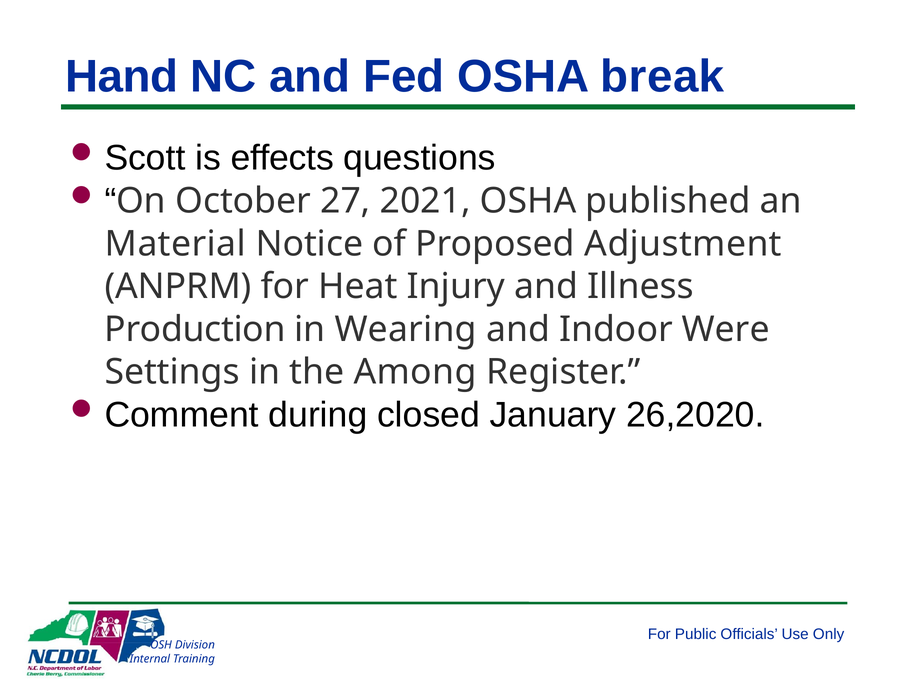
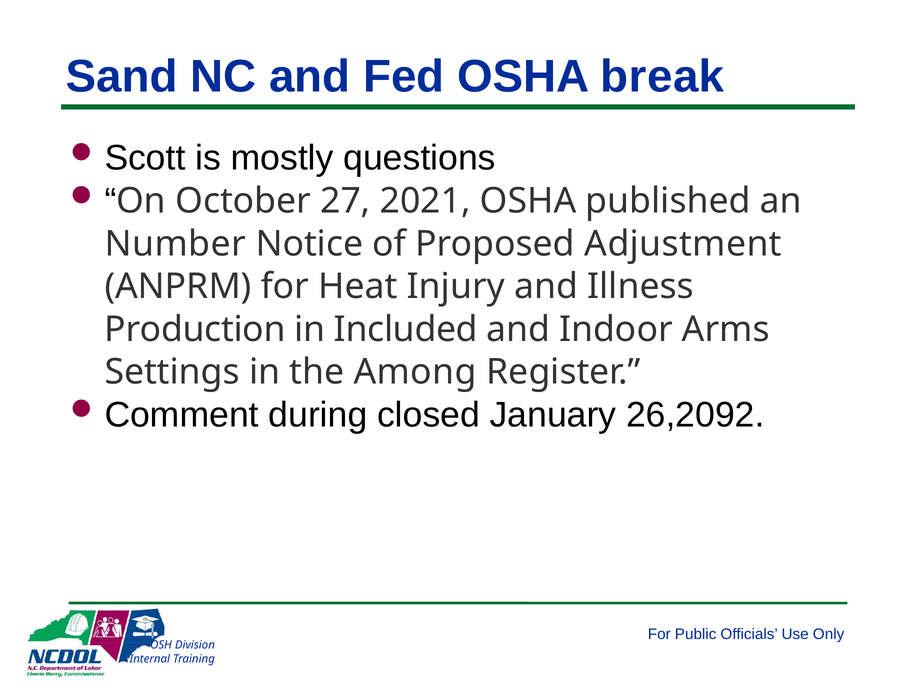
Hand: Hand -> Sand
effects: effects -> mostly
Material: Material -> Number
Wearing: Wearing -> Included
Were: Were -> Arms
26,2020: 26,2020 -> 26,2092
